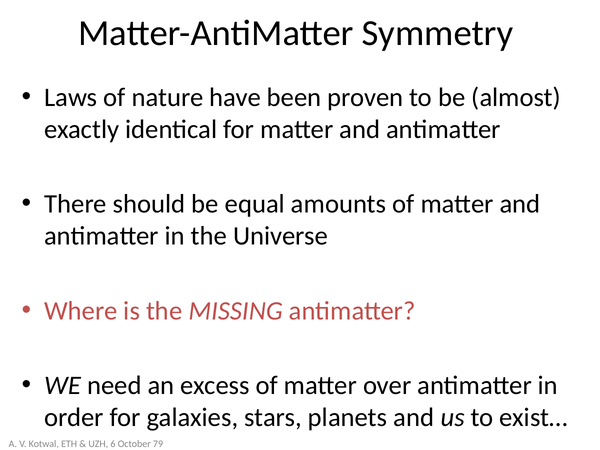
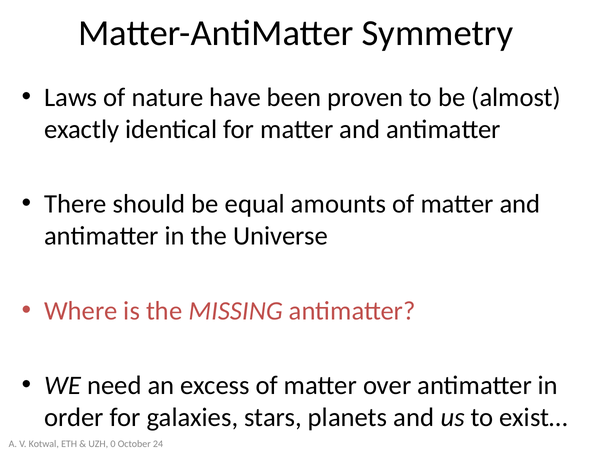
6: 6 -> 0
79: 79 -> 24
